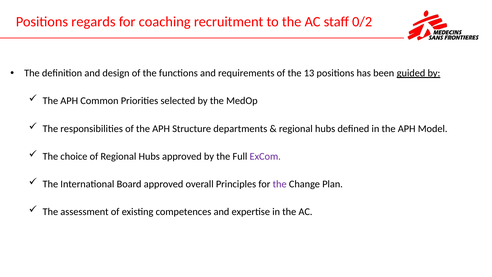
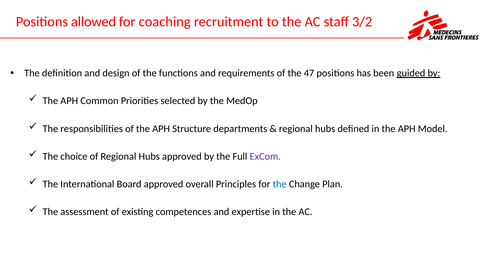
regards: regards -> allowed
0/2: 0/2 -> 3/2
13: 13 -> 47
the at (280, 184) colour: purple -> blue
